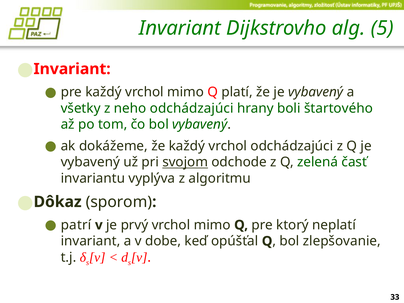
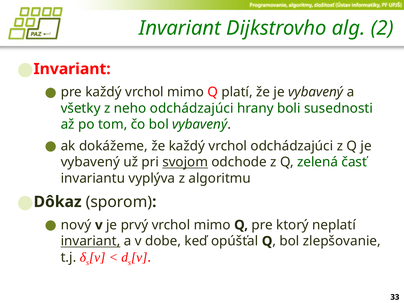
5: 5 -> 2
štartového: štartového -> susednosti
patrí: patrí -> nový
invariant at (91, 241) underline: none -> present
